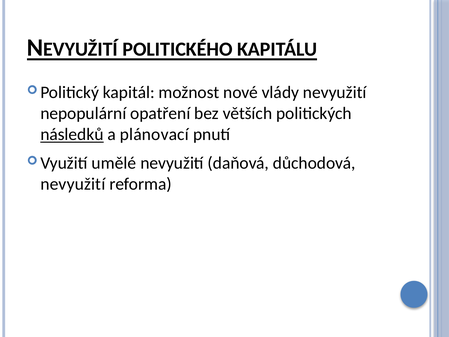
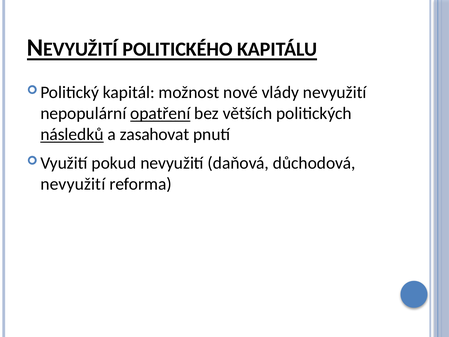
opatření underline: none -> present
plánovací: plánovací -> zasahovat
umělé: umělé -> pokud
